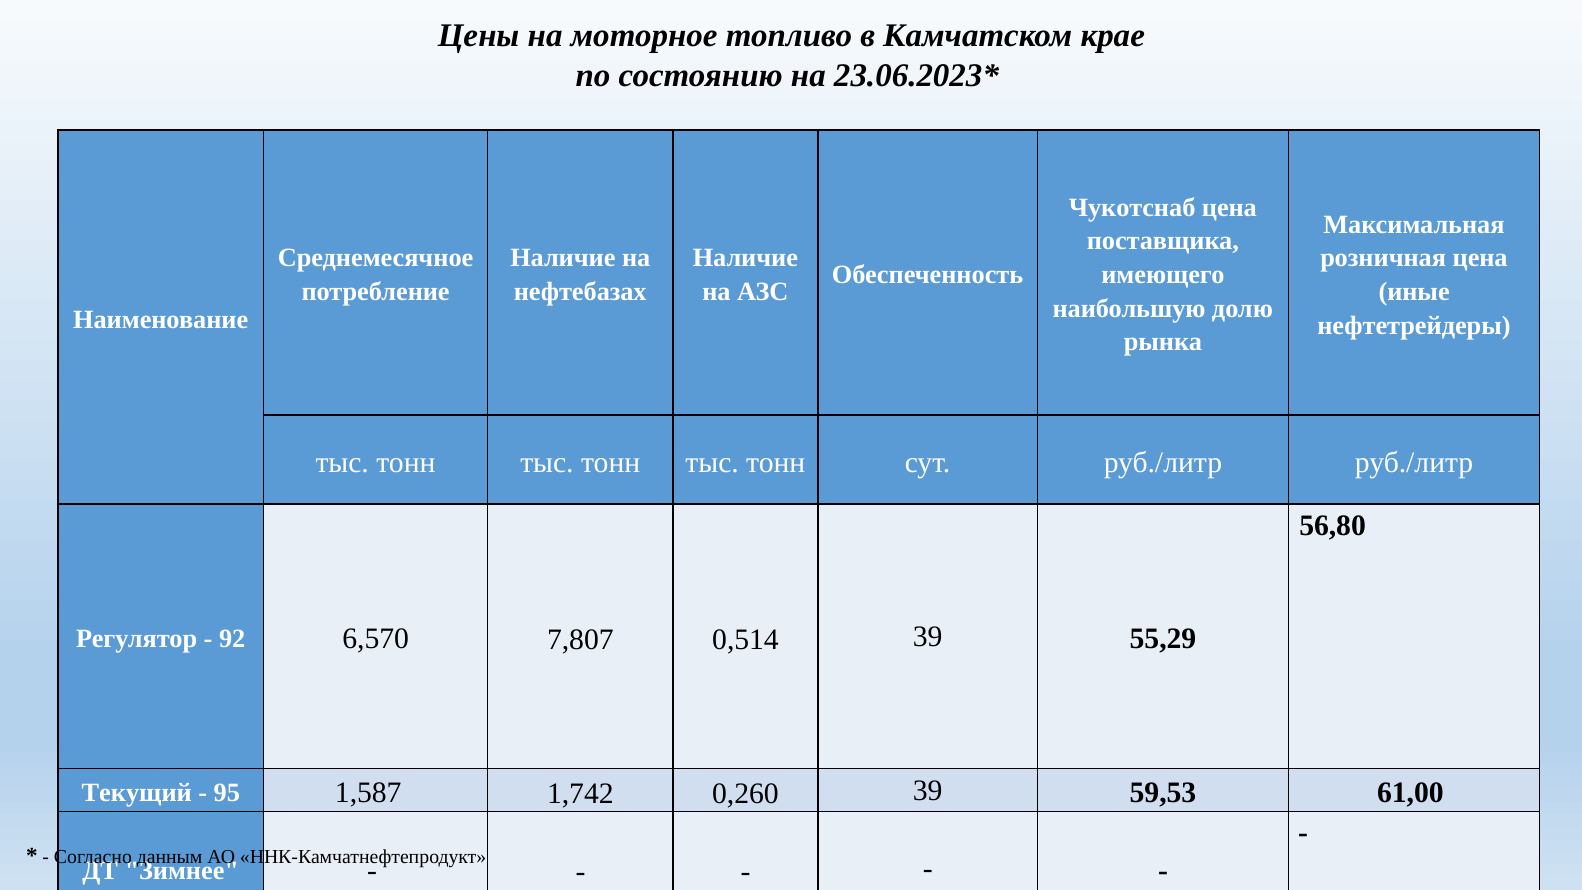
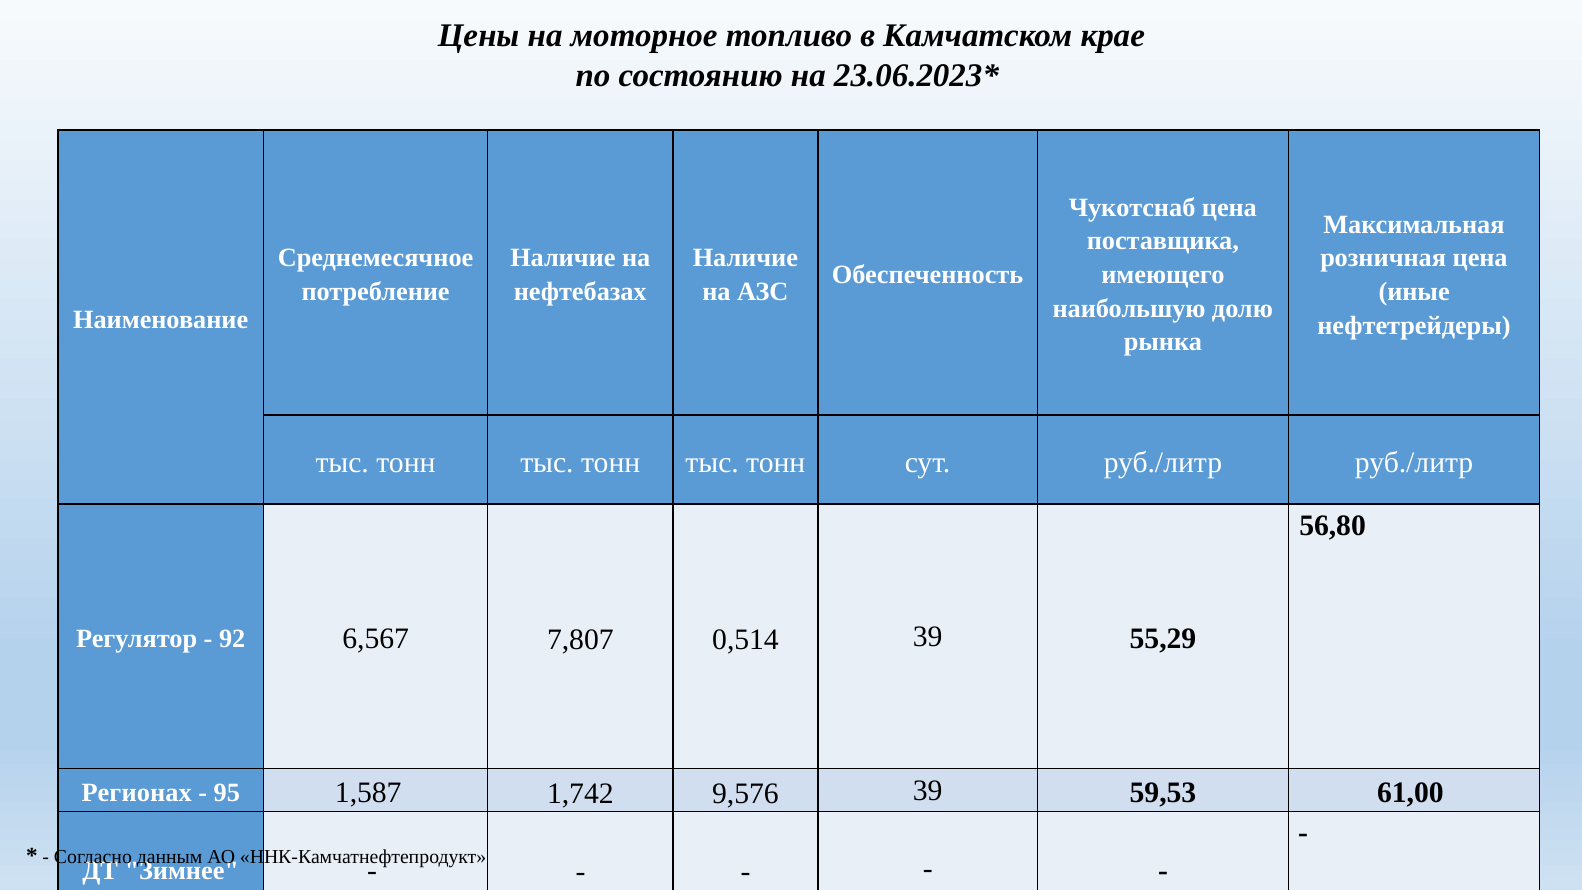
6,570: 6,570 -> 6,567
Текущий: Текущий -> Регионах
0,260: 0,260 -> 9,576
